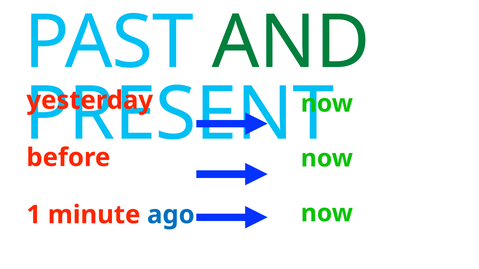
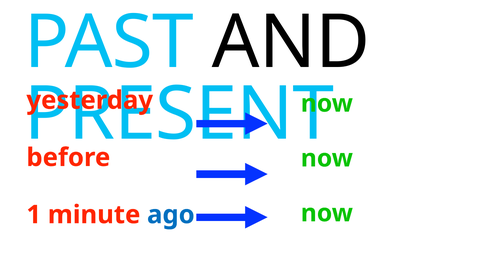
AND colour: green -> black
